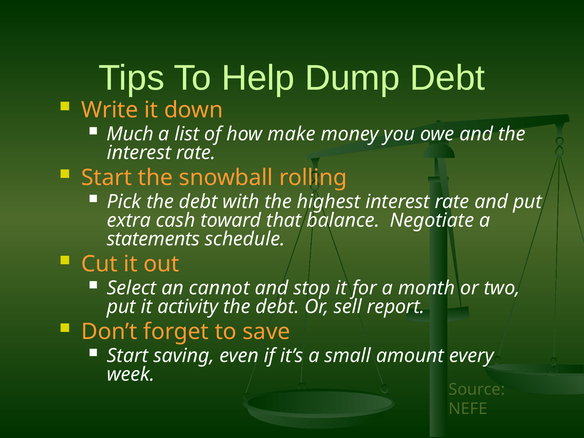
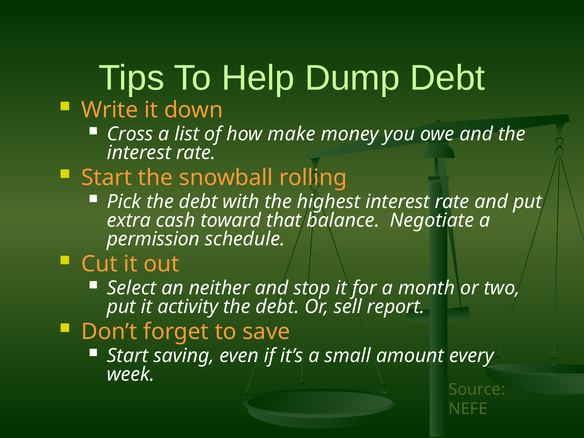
Much: Much -> Cross
statements: statements -> permission
cannot: cannot -> neither
